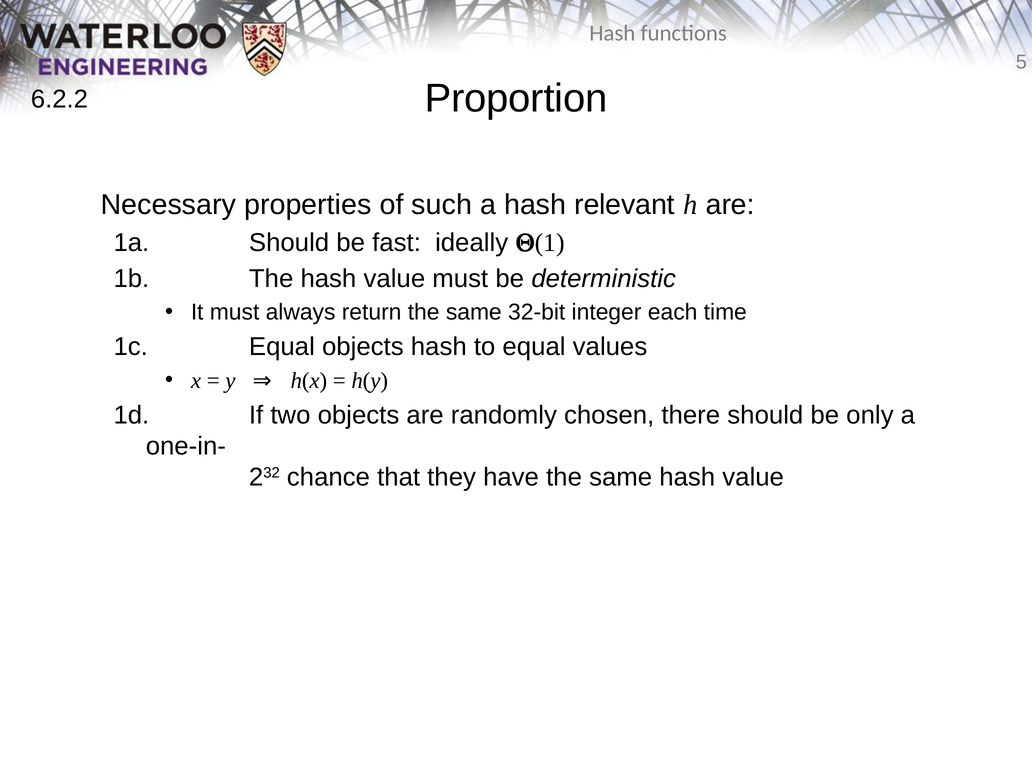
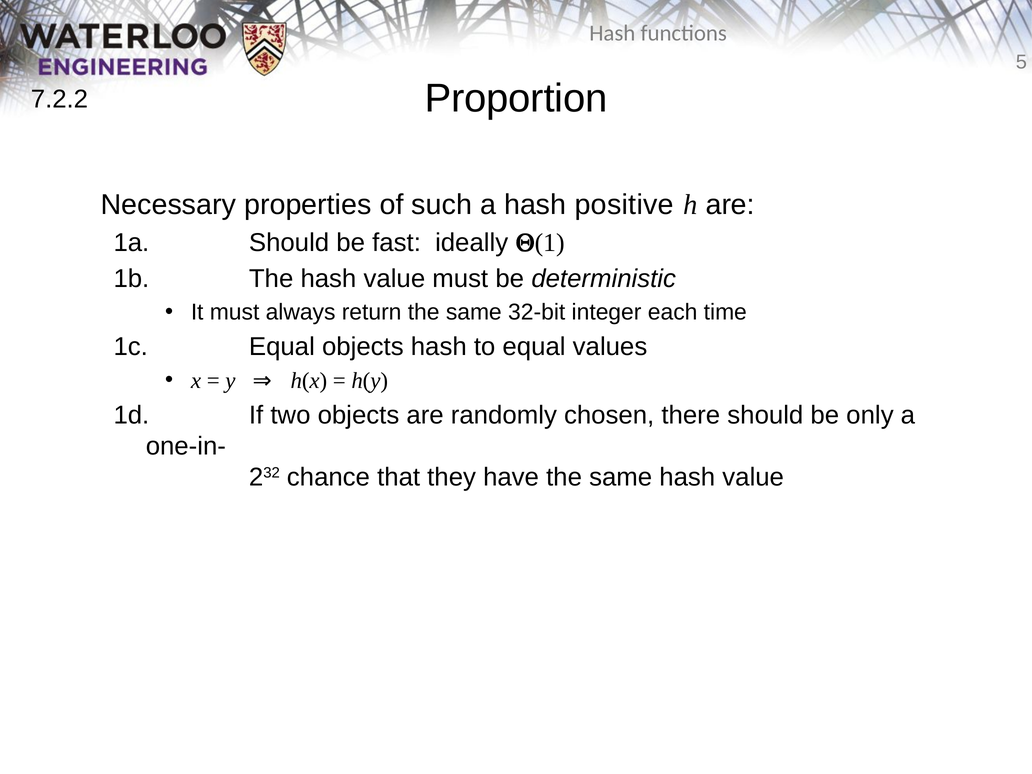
6.2.2: 6.2.2 -> 7.2.2
relevant: relevant -> positive
